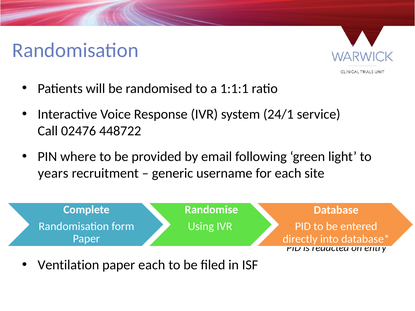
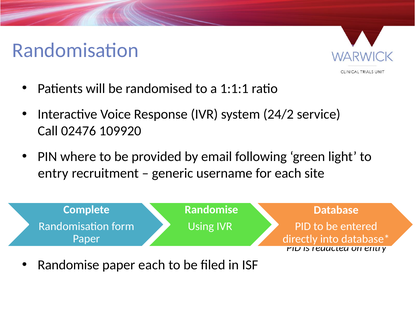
24/1: 24/1 -> 24/2
448722: 448722 -> 109920
years at (53, 173): years -> entry
Ventilation at (68, 265): Ventilation -> Randomise
